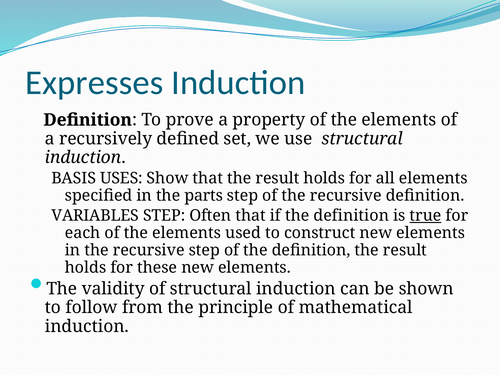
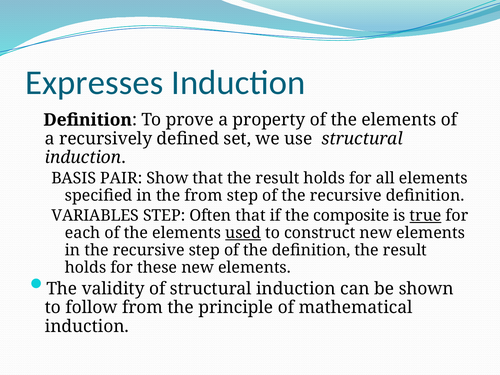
USES: USES -> PAIR
the parts: parts -> from
if the definition: definition -> composite
used underline: none -> present
